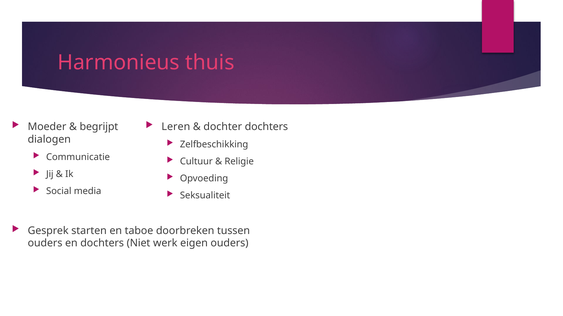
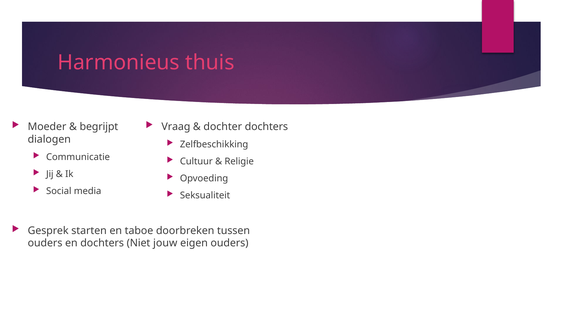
Leren: Leren -> Vraag
werk: werk -> jouw
